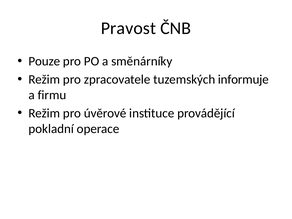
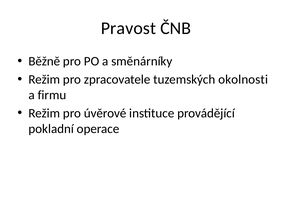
Pouze: Pouze -> Běžně
informuje: informuje -> okolnosti
